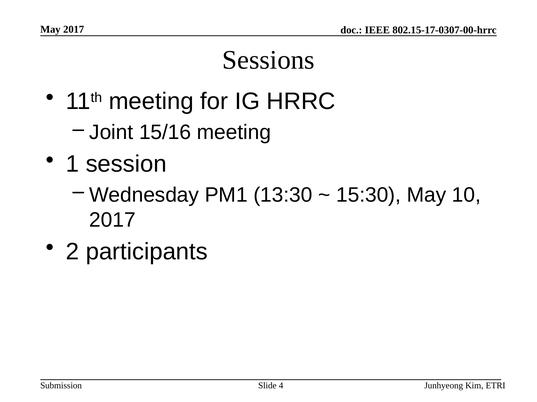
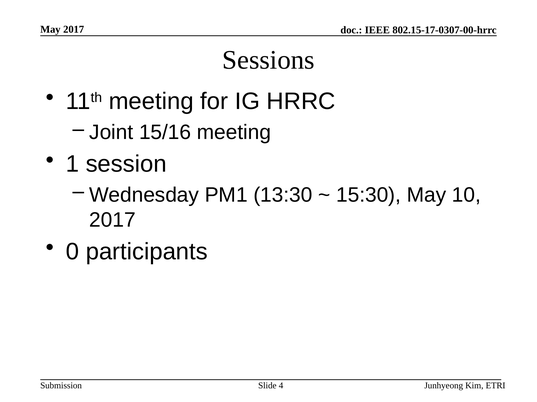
2: 2 -> 0
